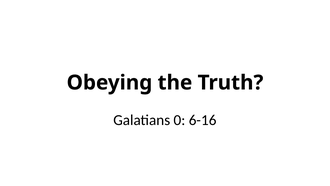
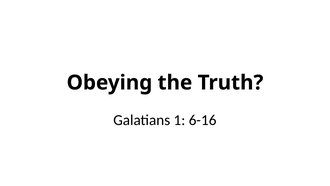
0: 0 -> 1
